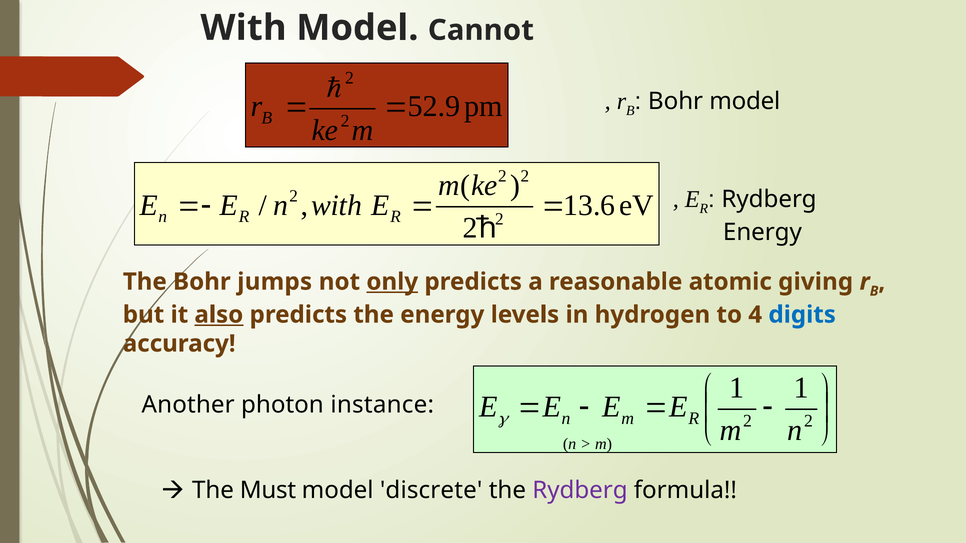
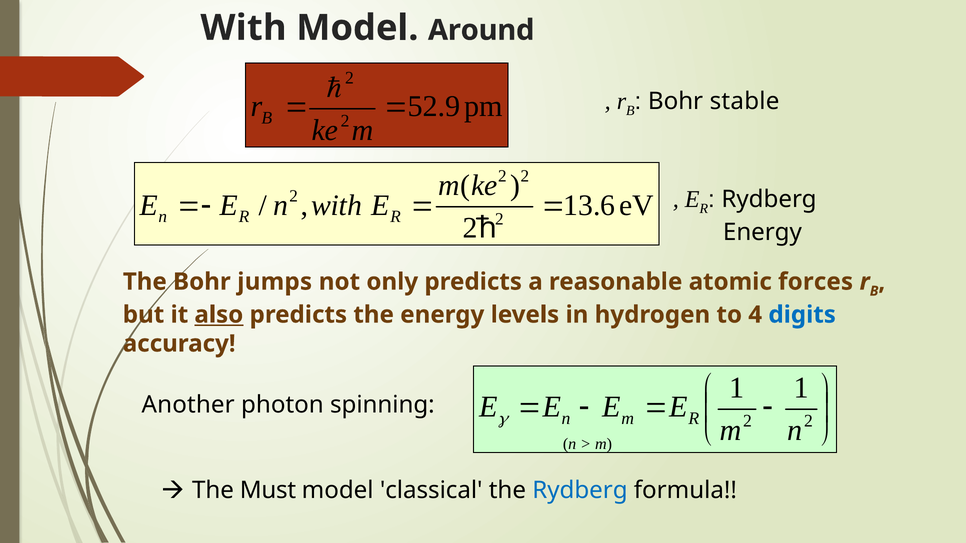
Cannot: Cannot -> Around
Bohr model: model -> stable
only underline: present -> none
giving: giving -> forces
instance: instance -> spinning
discrete: discrete -> classical
Rydberg at (580, 491) colour: purple -> blue
